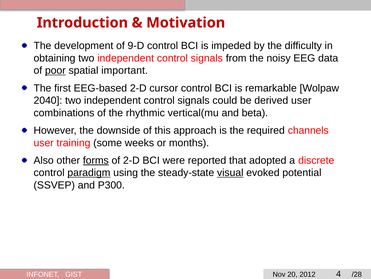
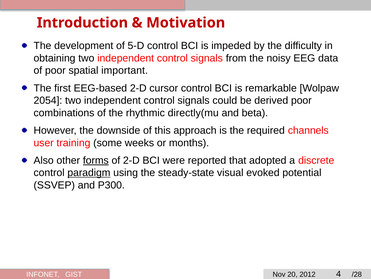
9-D: 9-D -> 5-D
poor at (55, 70) underline: present -> none
2040: 2040 -> 2054
derived user: user -> poor
vertical(mu: vertical(mu -> directly(mu
visual underline: present -> none
